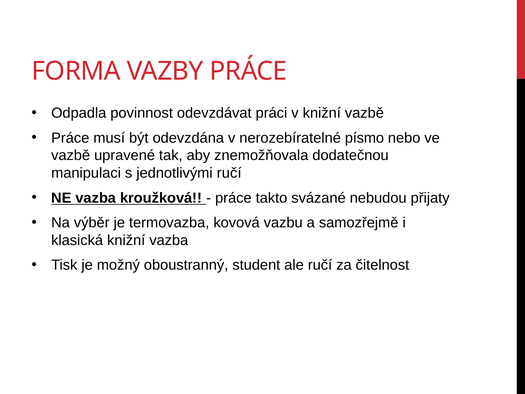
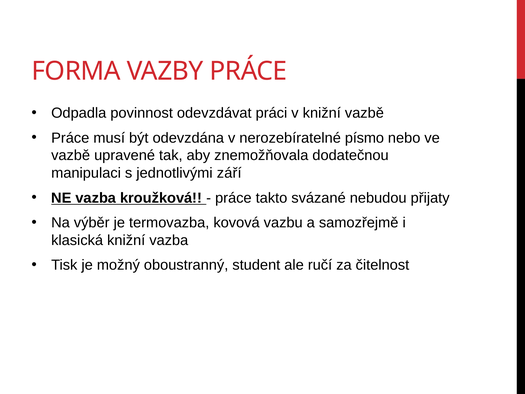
jednotlivými ručí: ručí -> září
